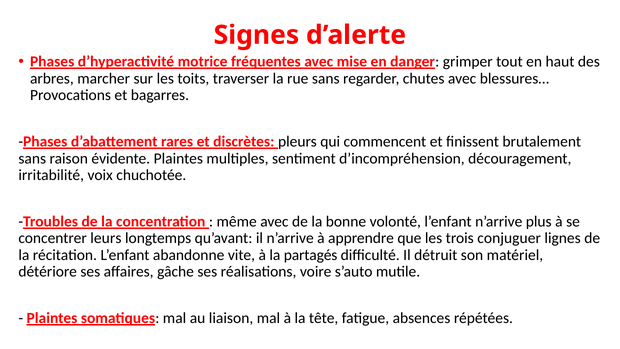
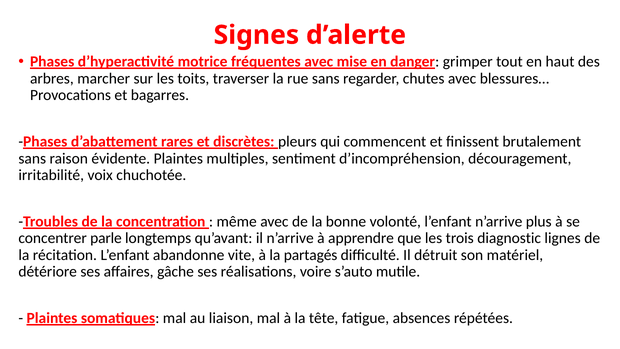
leurs: leurs -> parle
conjuguer: conjuguer -> diagnostic
